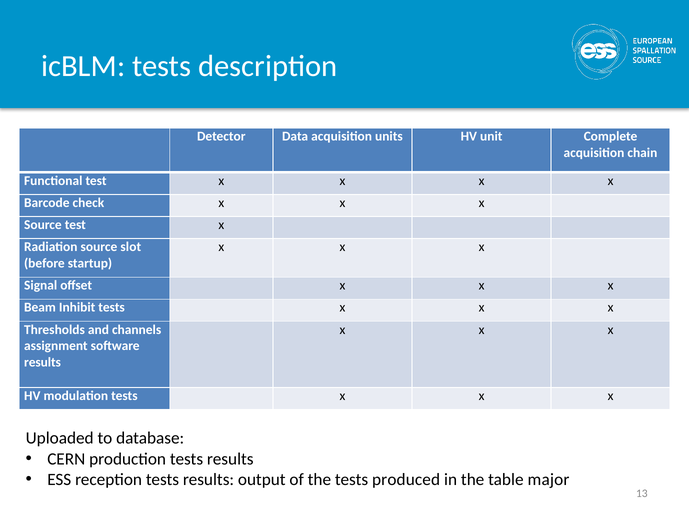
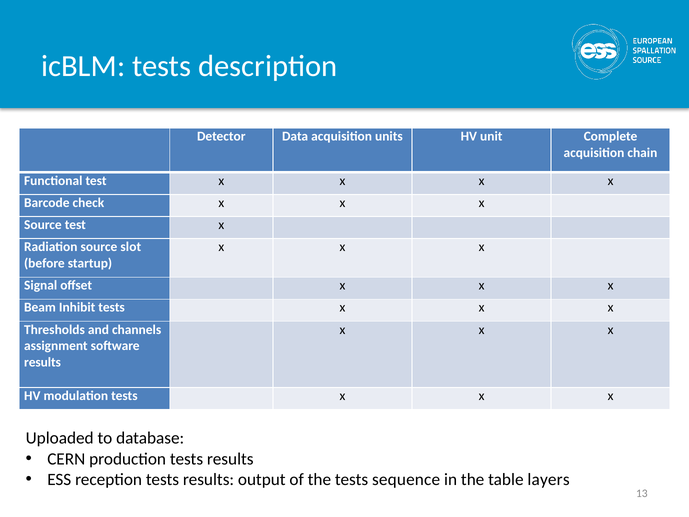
produced: produced -> sequence
major: major -> layers
